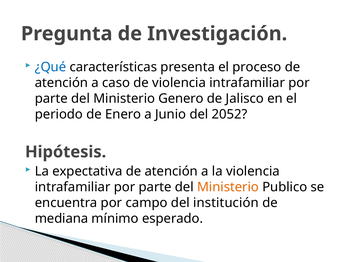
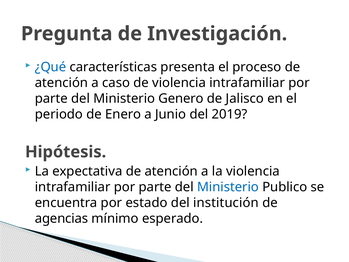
2052: 2052 -> 2019
Ministerio at (228, 187) colour: orange -> blue
campo: campo -> estado
mediana: mediana -> agencias
